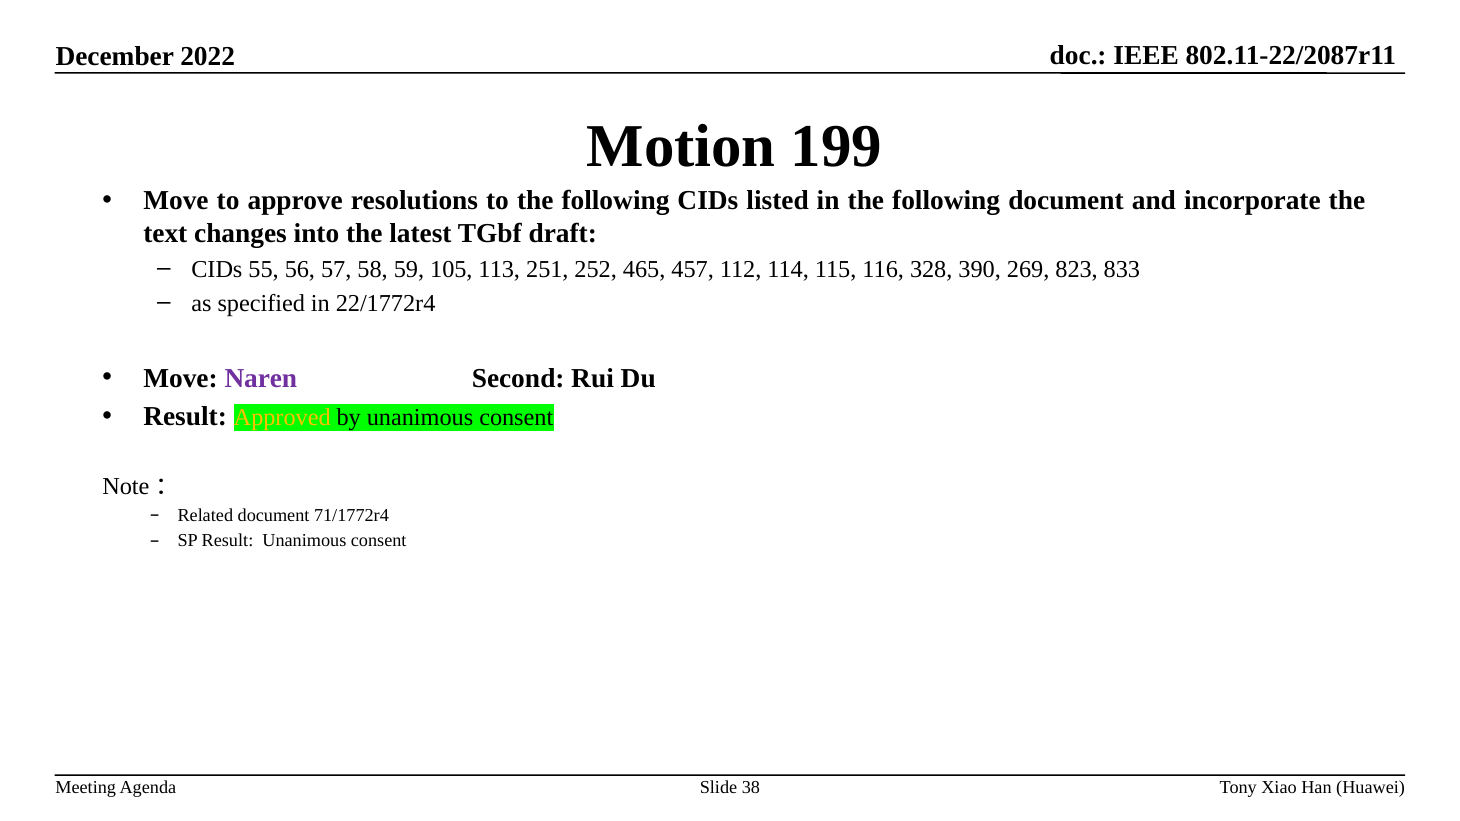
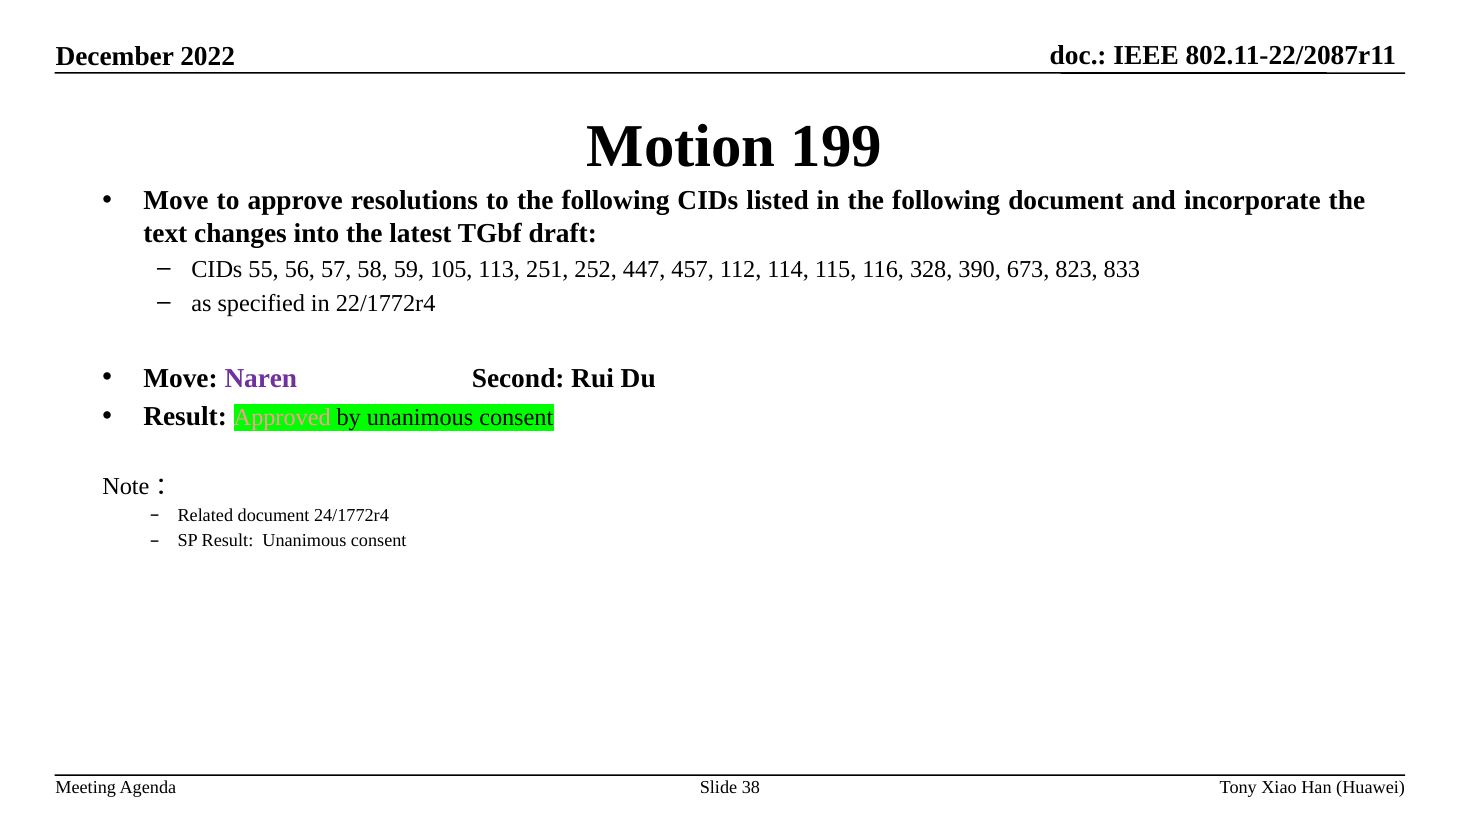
465: 465 -> 447
269: 269 -> 673
Approved colour: yellow -> pink
71/1772r4: 71/1772r4 -> 24/1772r4
